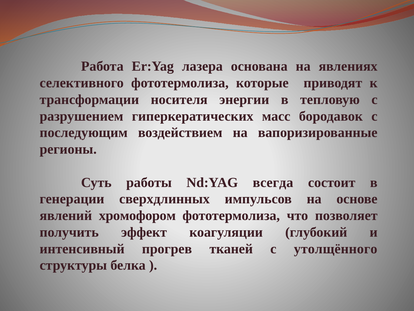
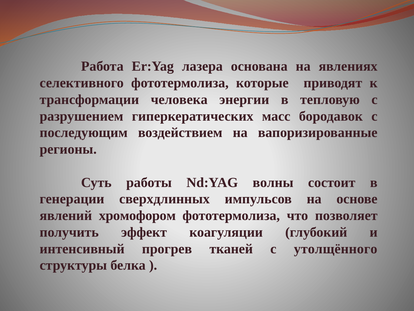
носителя: носителя -> человека
всегда: всегда -> волны
